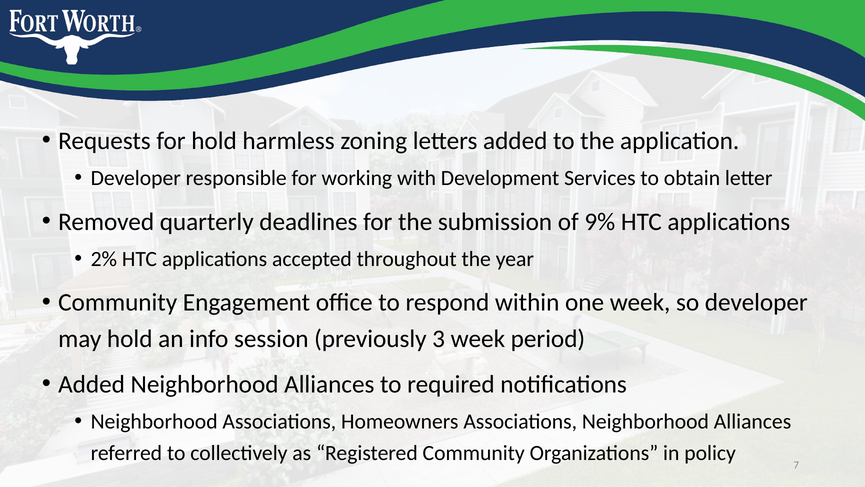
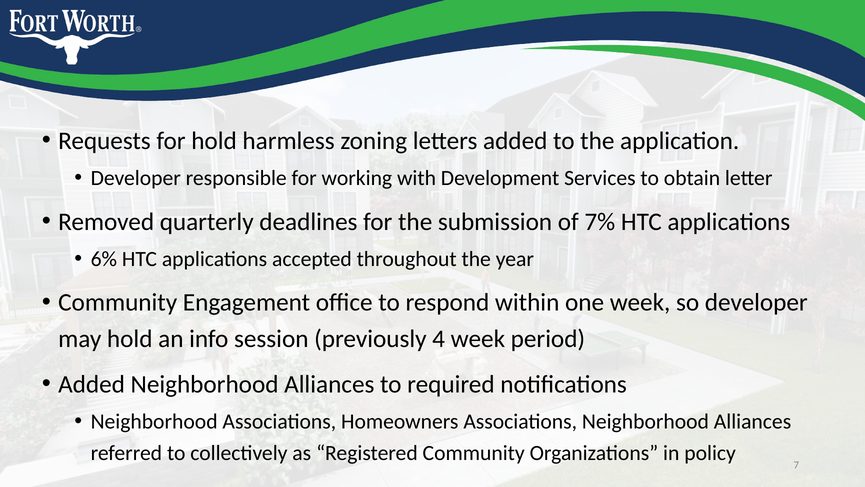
9%: 9% -> 7%
2%: 2% -> 6%
3: 3 -> 4
